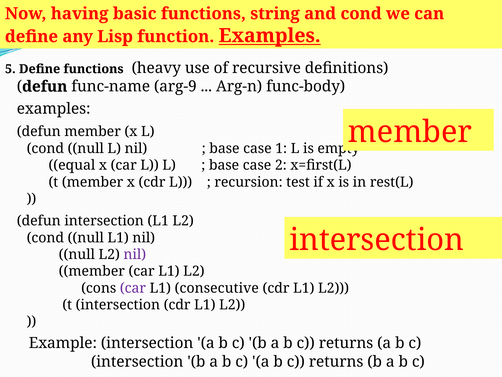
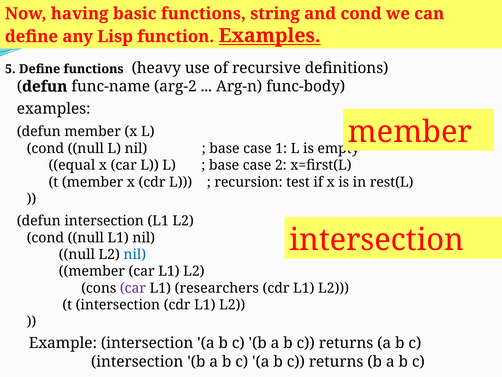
arg-9: arg-9 -> arg-2
nil at (135, 254) colour: purple -> blue
consecutive: consecutive -> researchers
